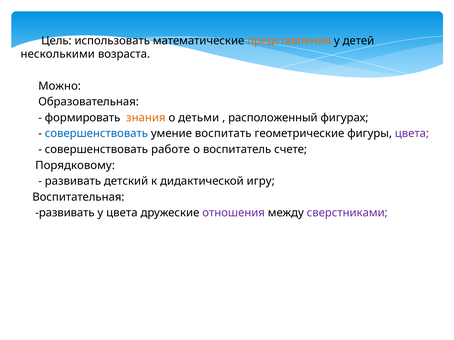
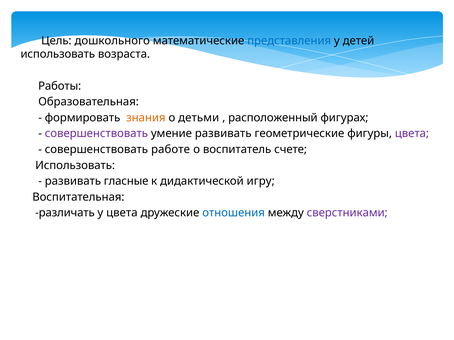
использовать: использовать -> дошкольного
представления colour: orange -> blue
несколькими at (58, 54): несколькими -> использовать
Можно: Можно -> Работы
совершенствовать at (96, 134) colour: blue -> purple
умение воспитать: воспитать -> развивать
Порядковому at (75, 166): Порядковому -> Использовать
детский: детский -> гласные
развивать at (65, 213): развивать -> различать
отношения colour: purple -> blue
